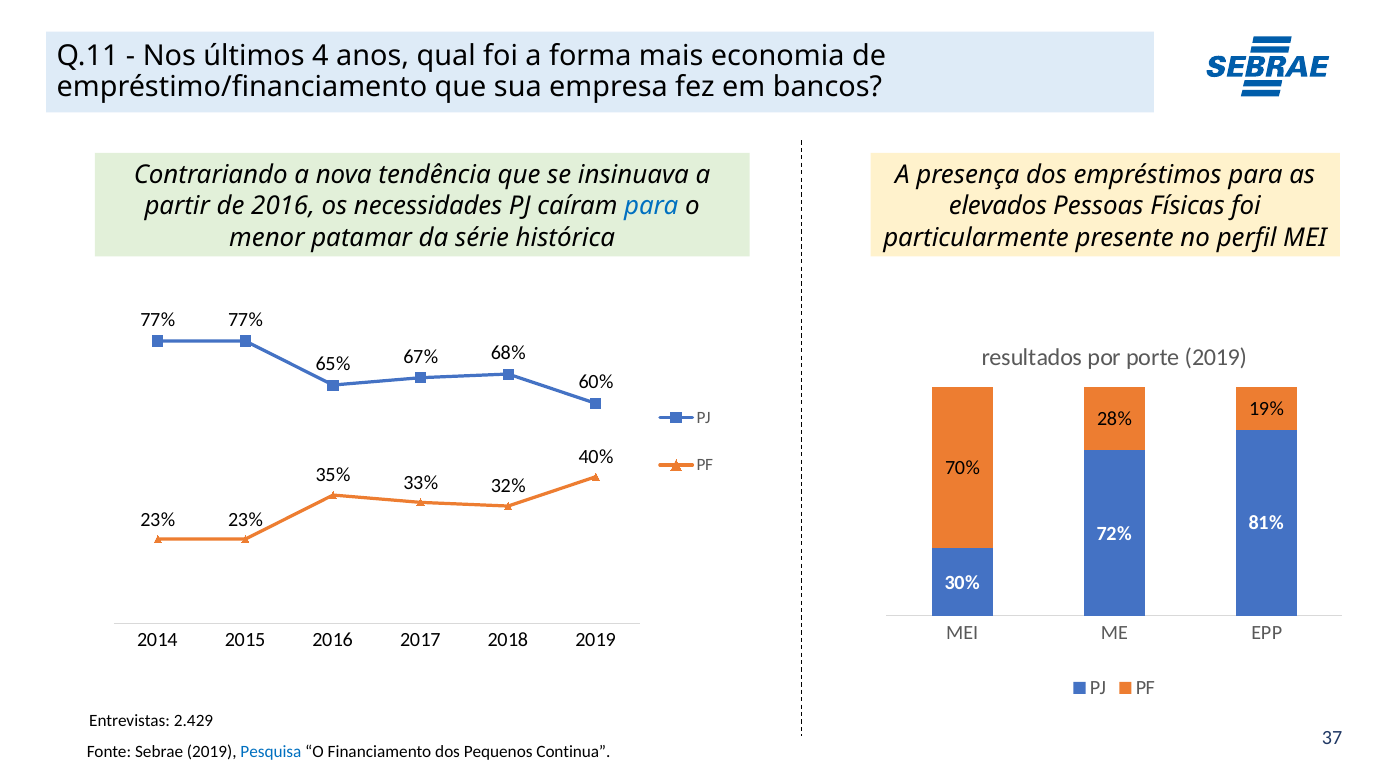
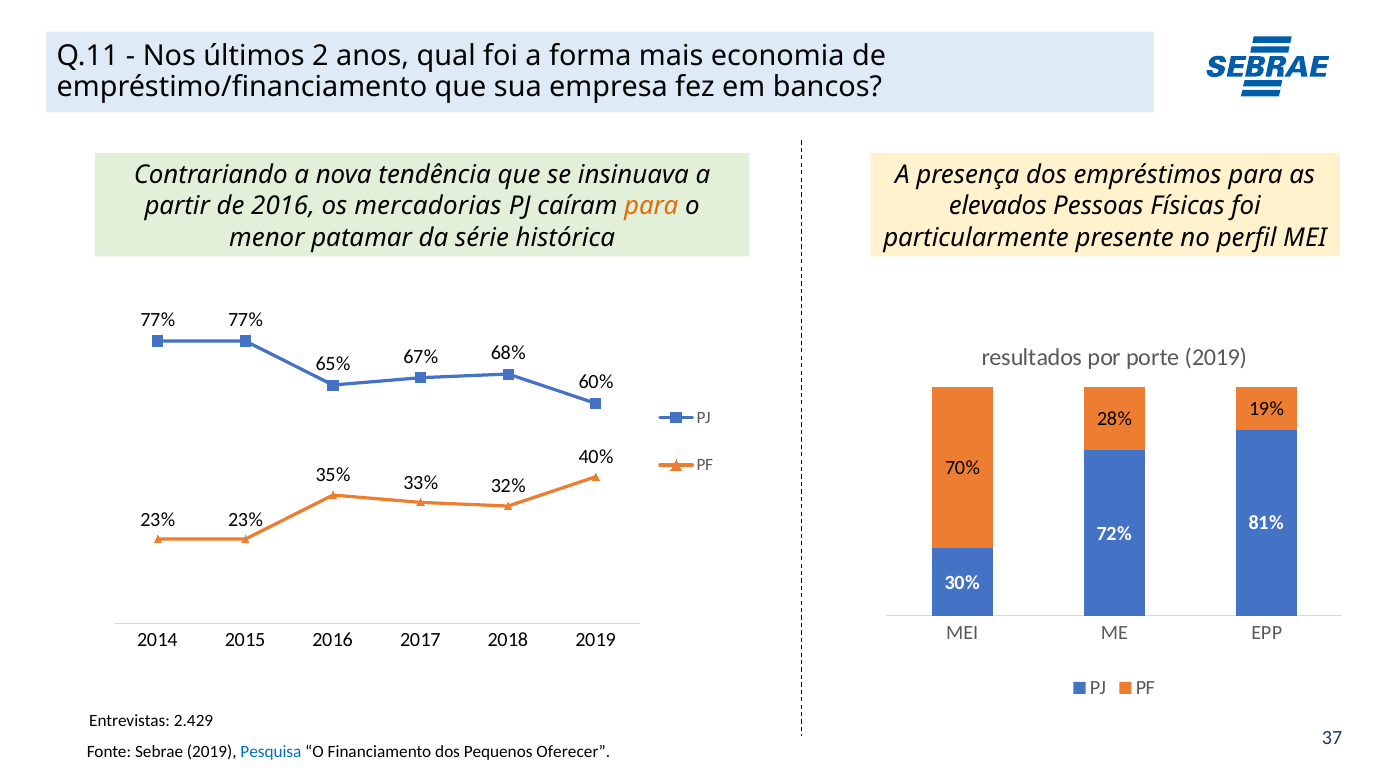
4: 4 -> 2
necessidades: necessidades -> mercadorias
para at (651, 206) colour: blue -> orange
Continua: Continua -> Oferecer
